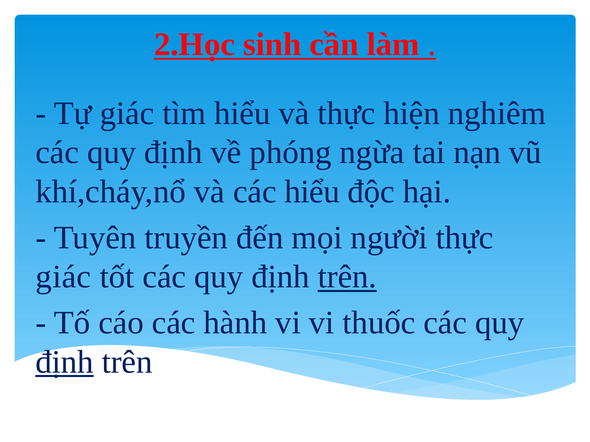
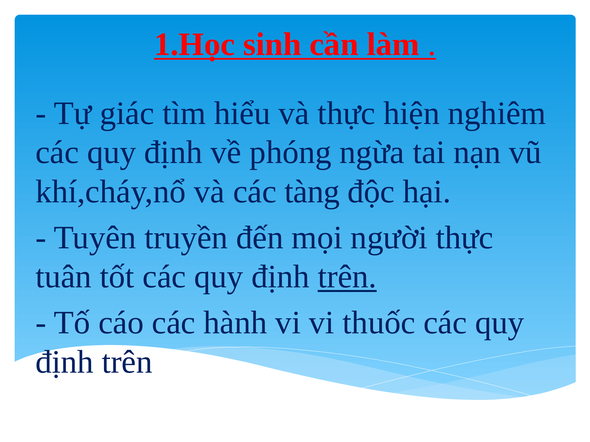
2.Học: 2.Học -> 1.Học
các hiểu: hiểu -> tàng
giác at (63, 277): giác -> tuân
định at (64, 362) underline: present -> none
